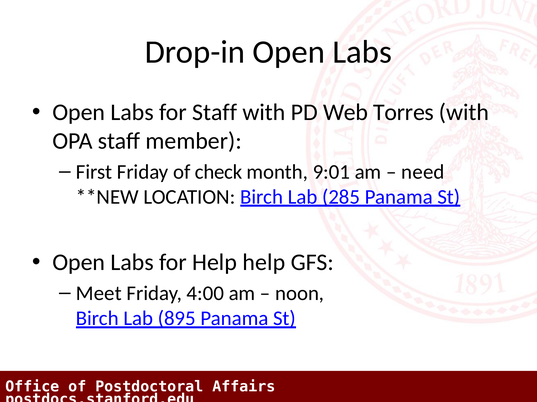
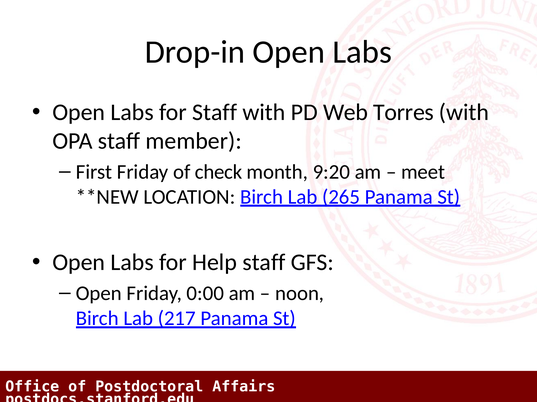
9:01: 9:01 -> 9:20
need: need -> meet
285: 285 -> 265
Help help: help -> staff
Meet at (99, 294): Meet -> Open
4:00: 4:00 -> 0:00
895: 895 -> 217
